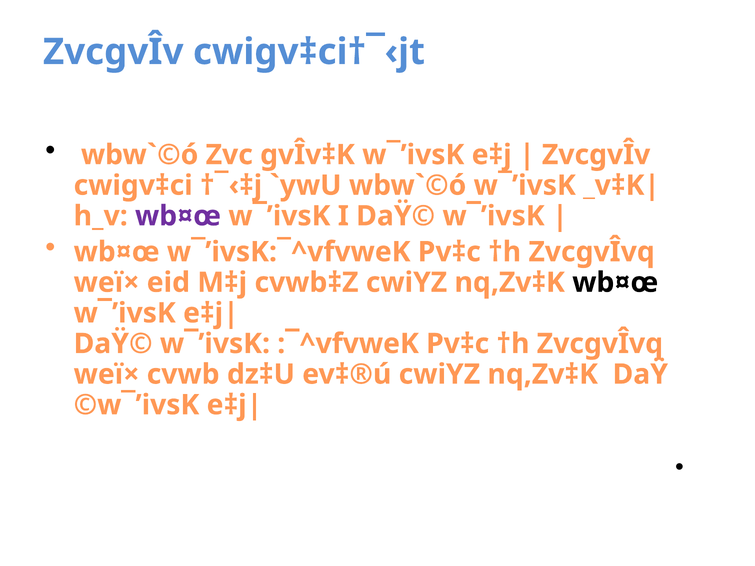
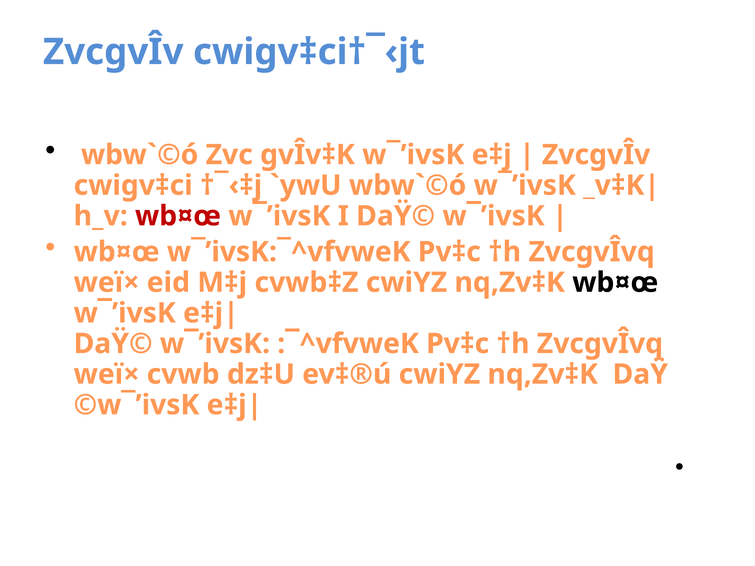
wb¤œ at (178, 216) colour: purple -> red
